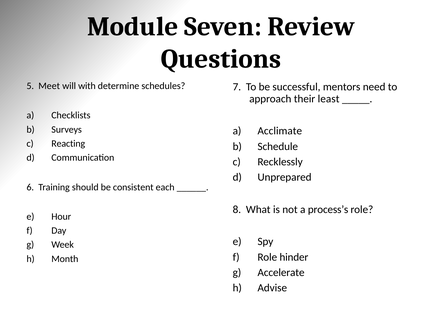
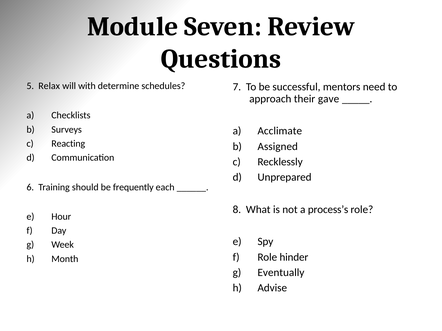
Meet: Meet -> Relax
least: least -> gave
Schedule: Schedule -> Assigned
consistent: consistent -> frequently
Accelerate: Accelerate -> Eventually
